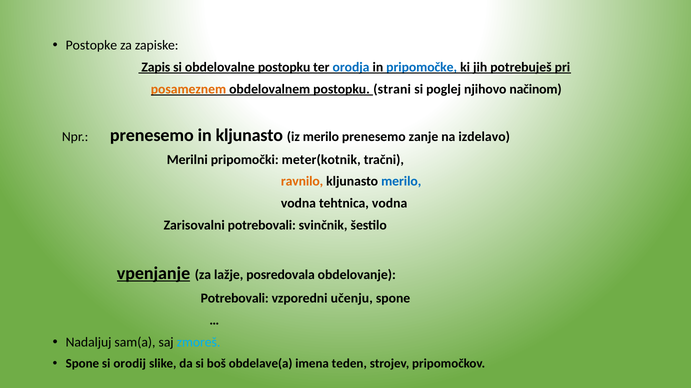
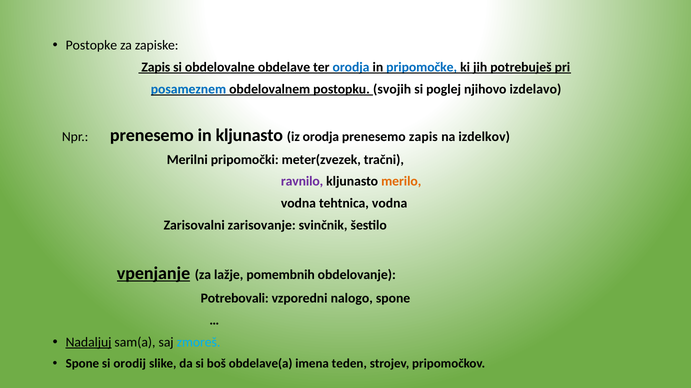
obdelovalne postopku: postopku -> obdelave
posameznem colour: orange -> blue
strani: strani -> svojih
načinom: načinom -> izdelavo
iz merilo: merilo -> orodja
prenesemo zanje: zanje -> zapis
izdelavo: izdelavo -> izdelkov
meter(kotnik: meter(kotnik -> meter(zvezek
ravnilo colour: orange -> purple
merilo at (401, 182) colour: blue -> orange
Zarisovalni potrebovali: potrebovali -> zarisovanje
posredovala: posredovala -> pomembnih
učenju: učenju -> nalogo
Nadaljuj underline: none -> present
